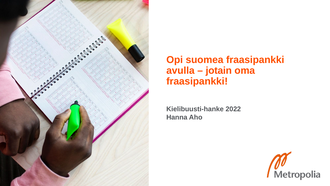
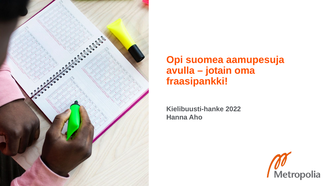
suomea fraasipankki: fraasipankki -> aamupesuja
